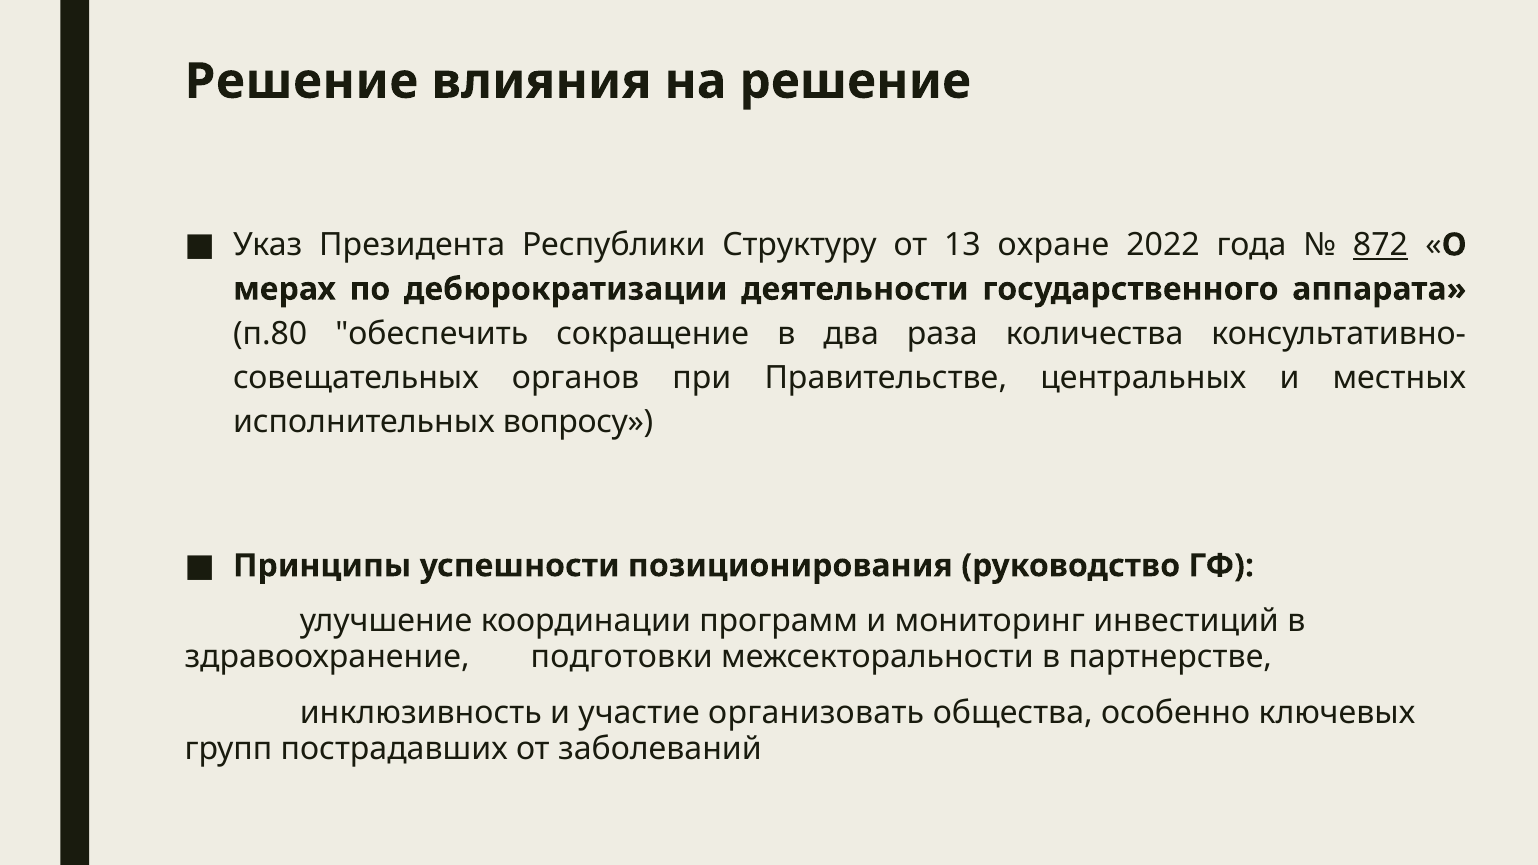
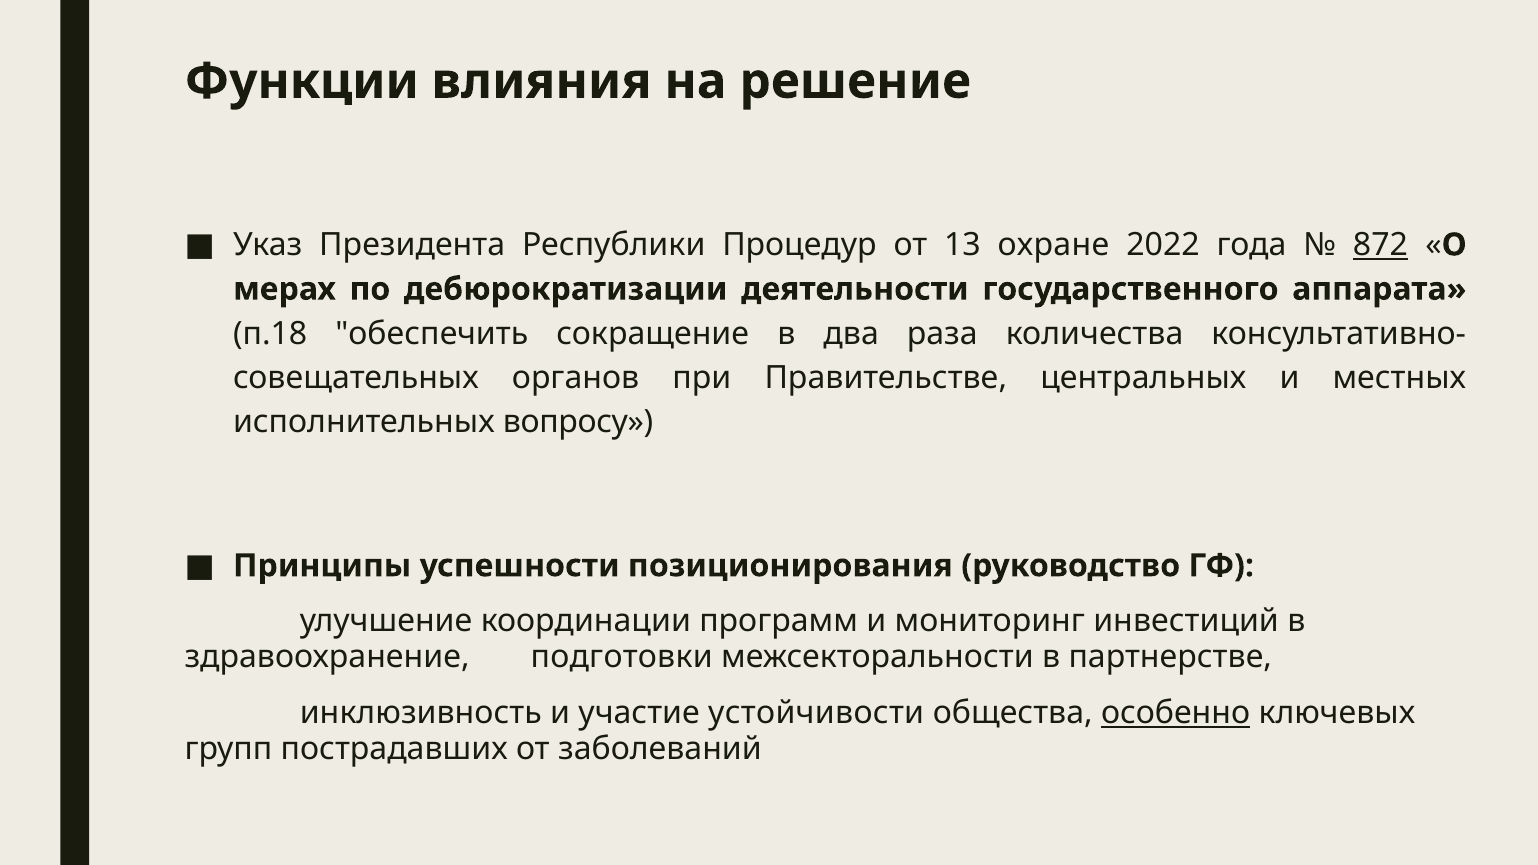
Решение at (301, 81): Решение -> Функции
Структуру: Структуру -> Процедур
п.80: п.80 -> п.18
организовать: организовать -> устойчивости
особенно underline: none -> present
